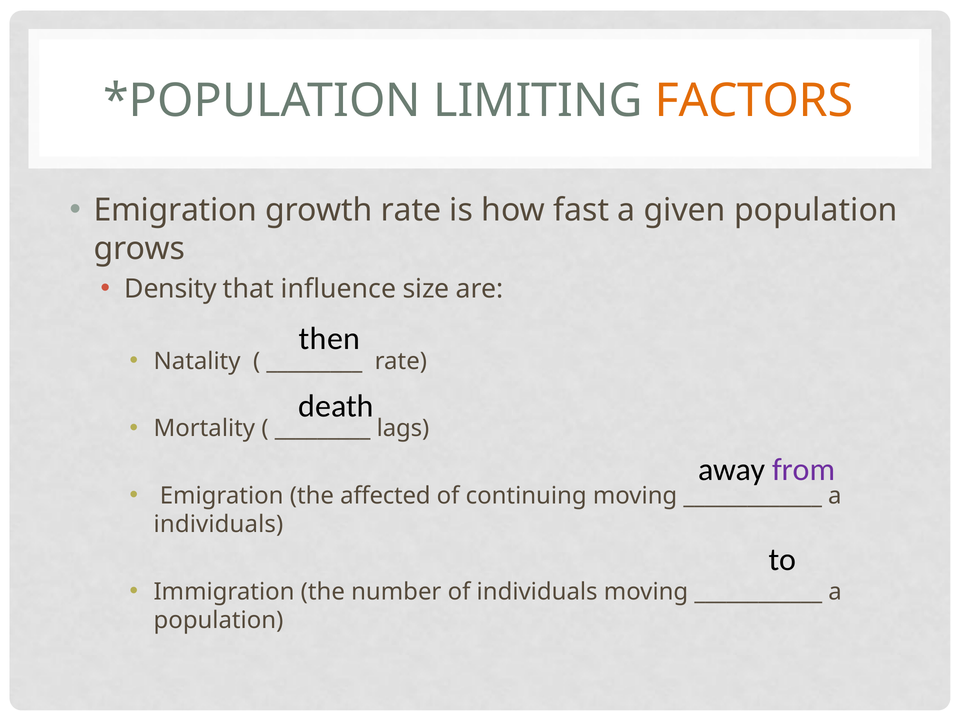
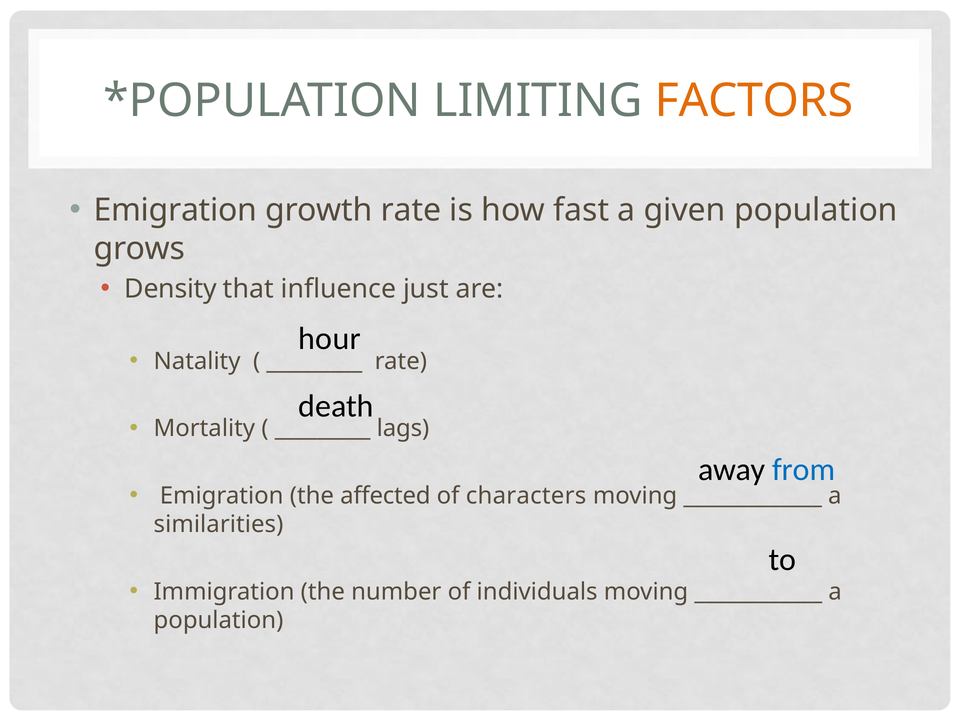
size: size -> just
then: then -> hour
from colour: purple -> blue
continuing: continuing -> characters
individuals at (218, 524): individuals -> similarities
